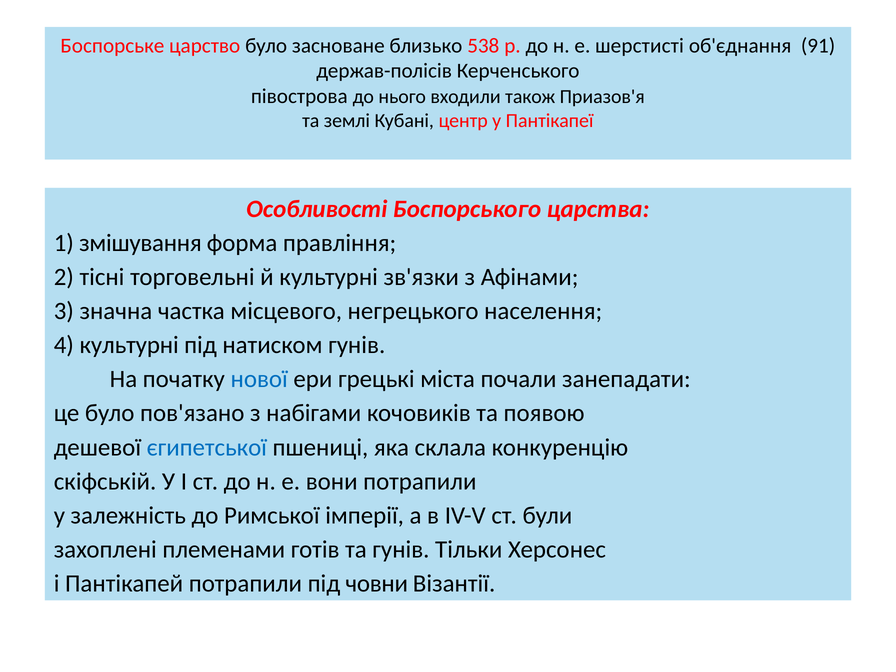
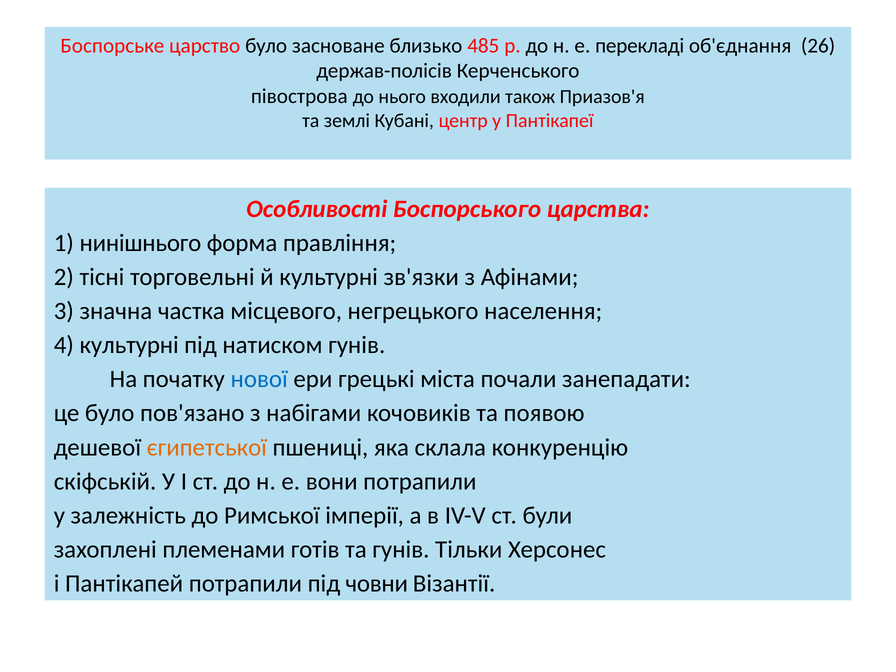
538: 538 -> 485
шерстисті: шерстисті -> перекладі
91: 91 -> 26
змішування: змішування -> нинішнього
єгипетської colour: blue -> orange
